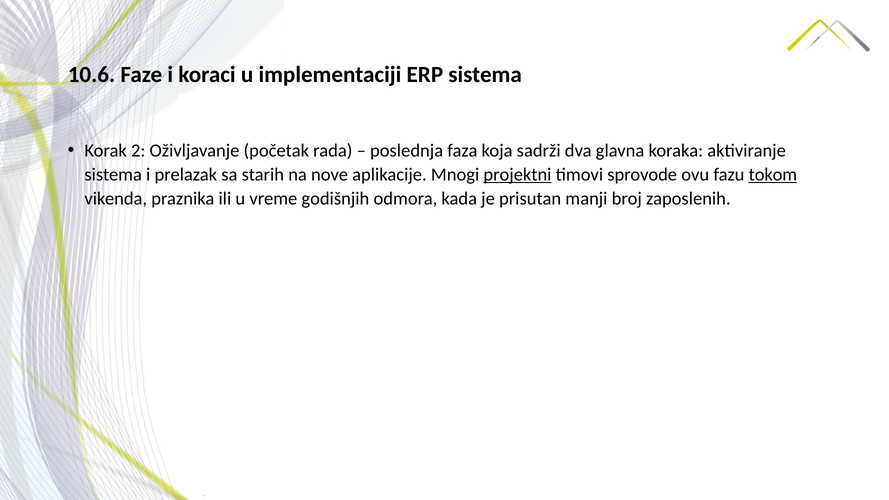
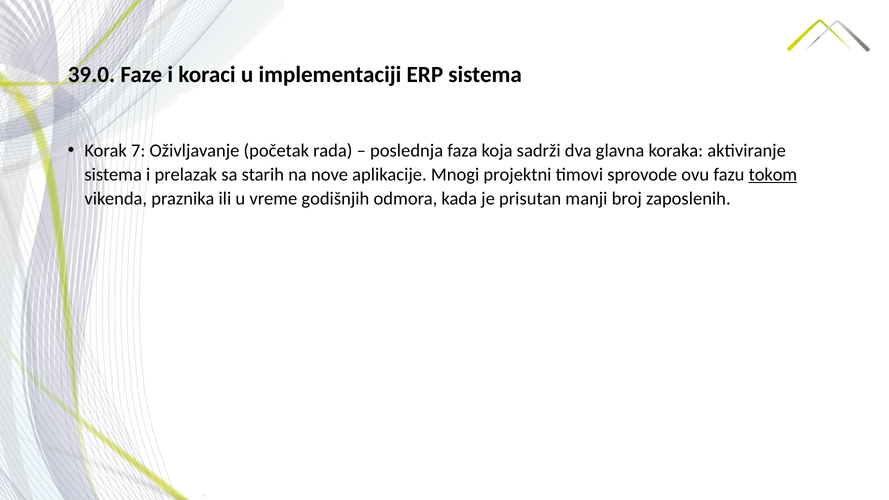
10.6: 10.6 -> 39.0
2: 2 -> 7
projektni underline: present -> none
